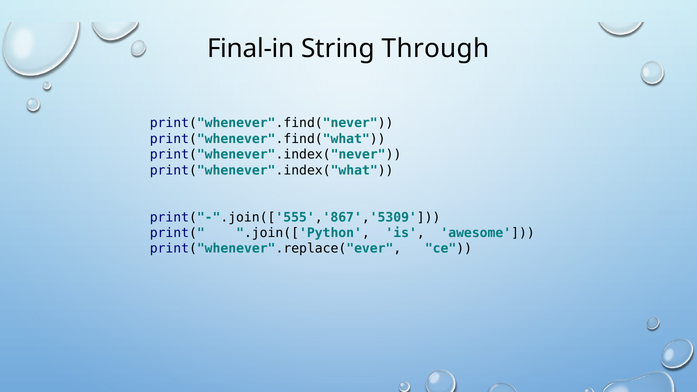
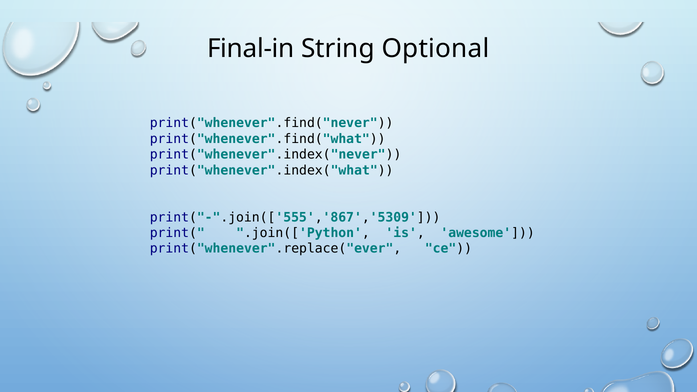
Through: Through -> Optional
